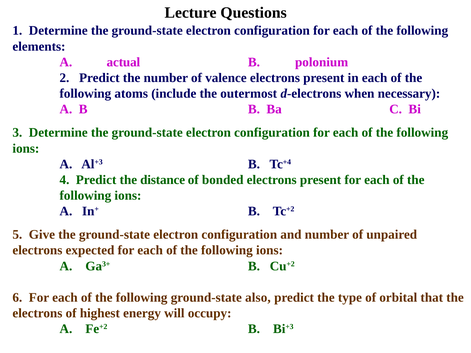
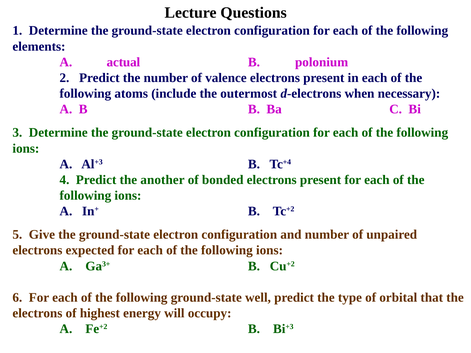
distance: distance -> another
also: also -> well
